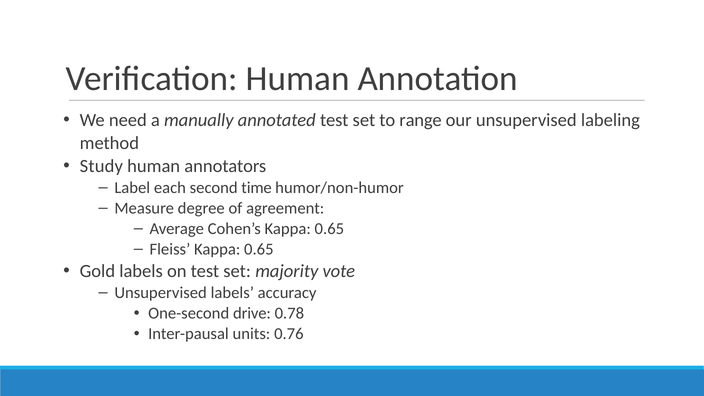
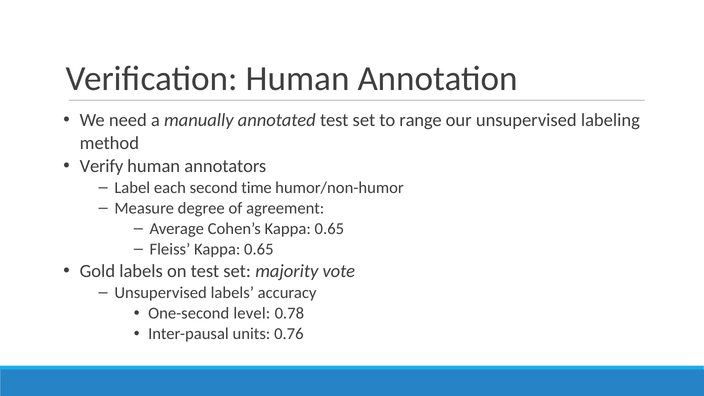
Study: Study -> Verify
drive: drive -> level
